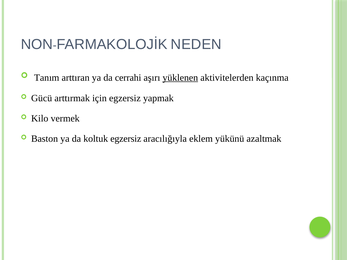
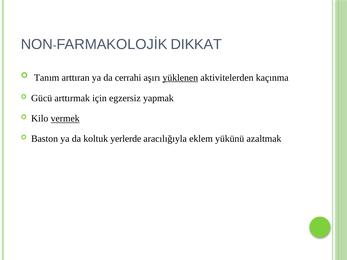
NEDEN: NEDEN -> DIKKAT
vermek underline: none -> present
koltuk egzersiz: egzersiz -> yerlerde
